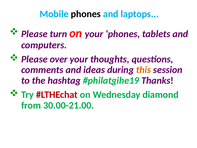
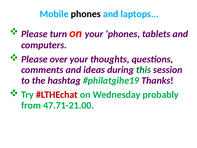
this colour: orange -> green
diamond: diamond -> probably
30.00-21.00: 30.00-21.00 -> 47.71-21.00
